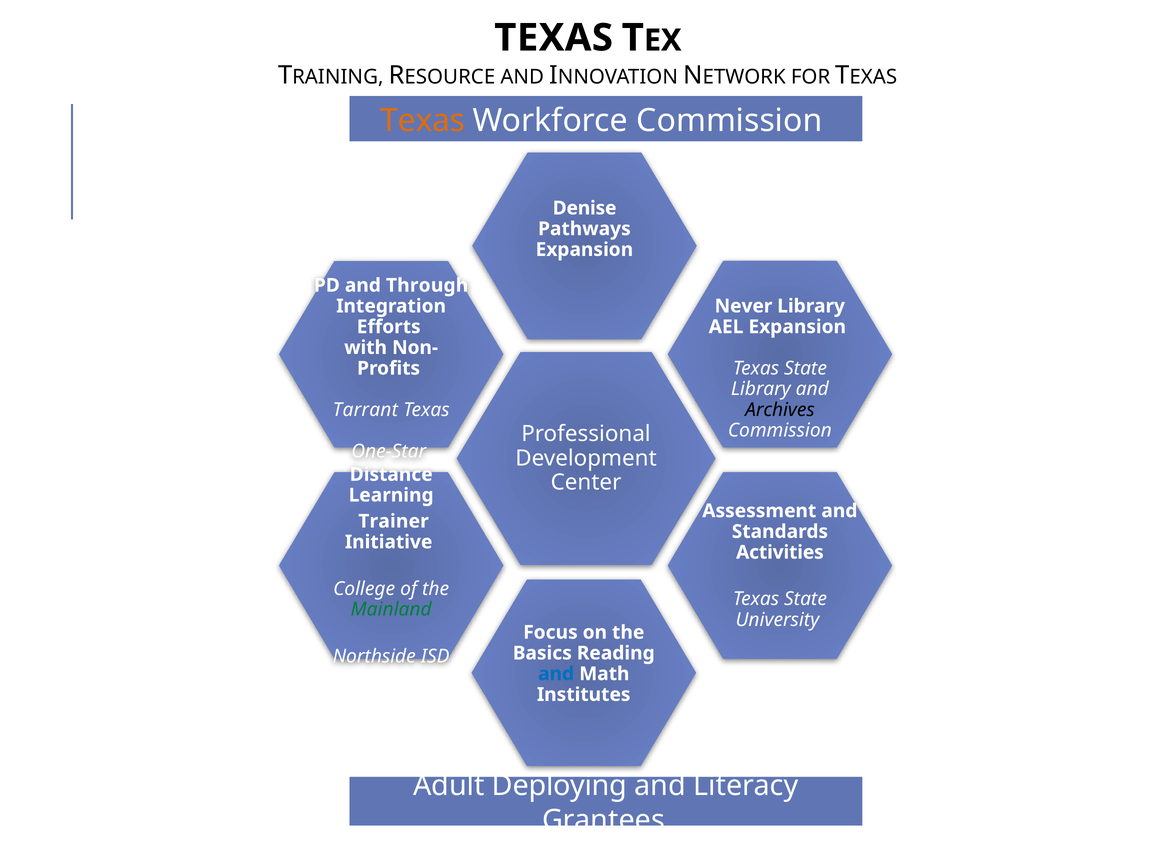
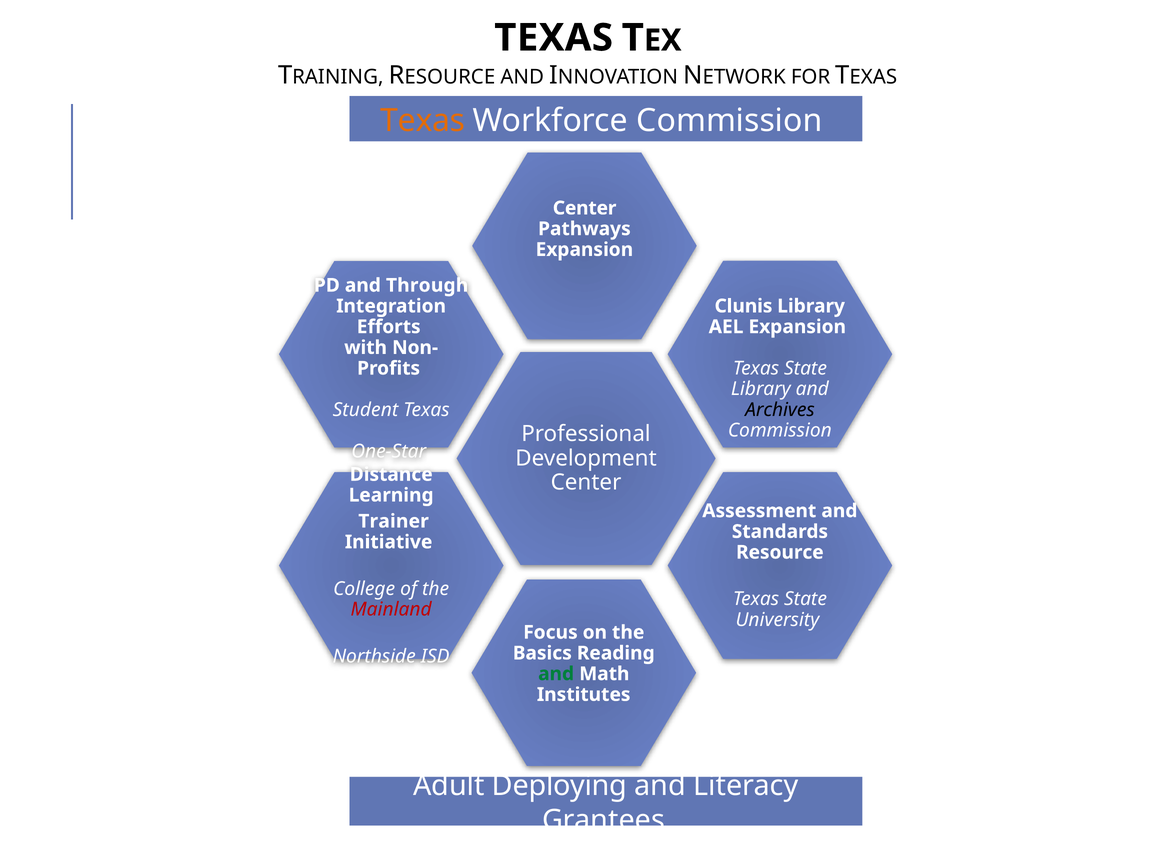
Denise at (585, 208): Denise -> Center
Never: Never -> Clunis
Tarrant: Tarrant -> Student
Activities at (780, 552): Activities -> Resource
Mainland colour: green -> red
and at (556, 674) colour: blue -> green
